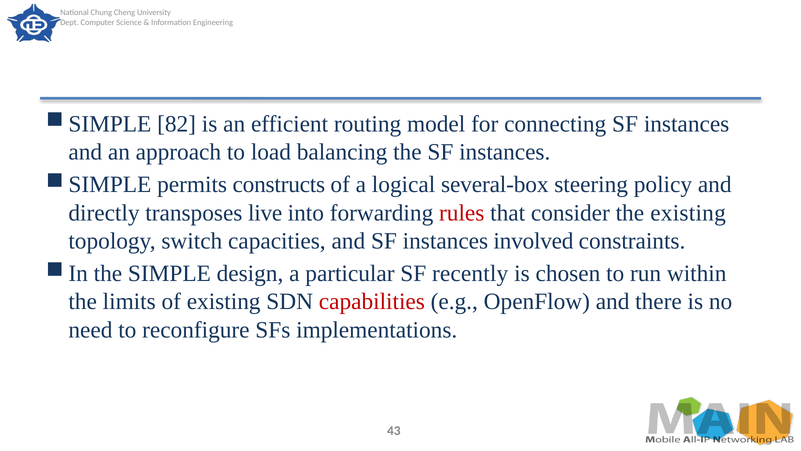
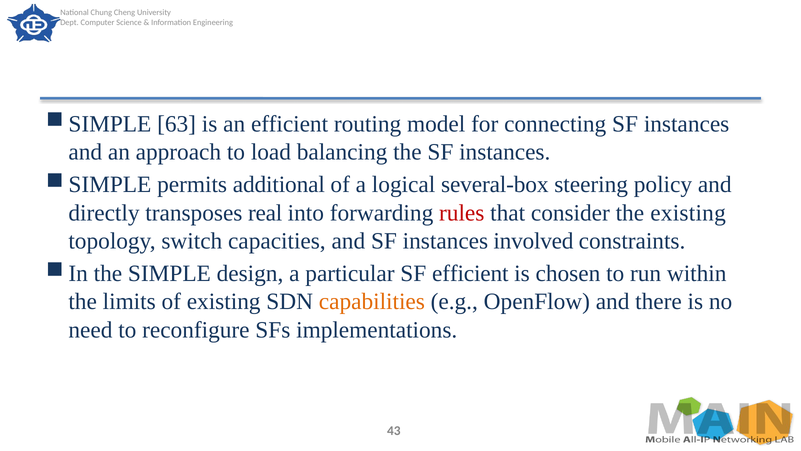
82: 82 -> 63
constructs: constructs -> additional
live: live -> real
SF recently: recently -> efficient
capabilities colour: red -> orange
